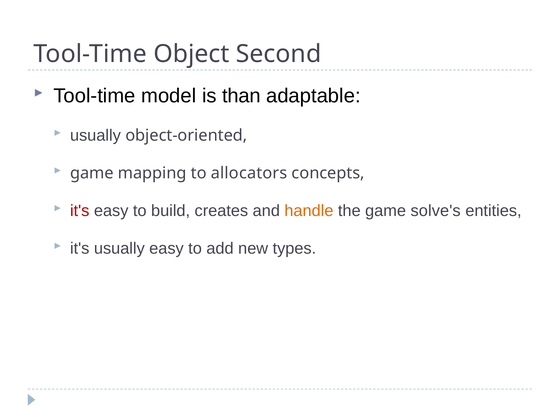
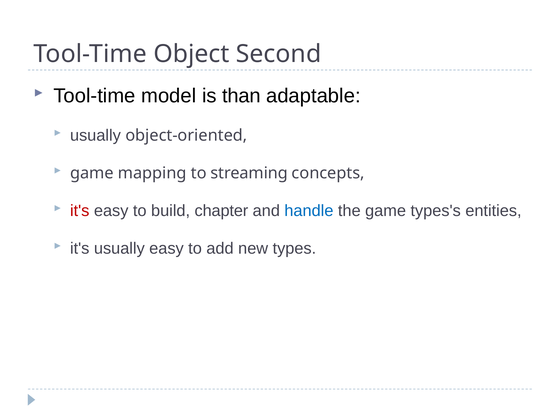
allocators: allocators -> streaming
creates: creates -> chapter
handle colour: orange -> blue
solve's: solve's -> types's
